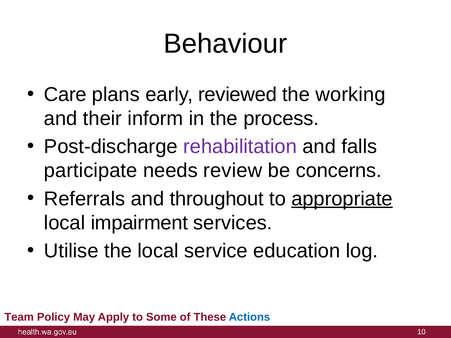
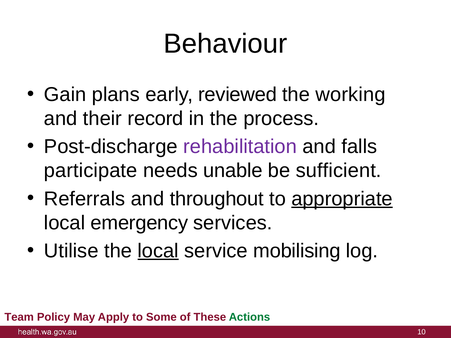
Care: Care -> Gain
inform: inform -> record
review: review -> unable
concerns: concerns -> sufficient
impairment: impairment -> emergency
local at (158, 251) underline: none -> present
education: education -> mobilising
Actions colour: blue -> green
